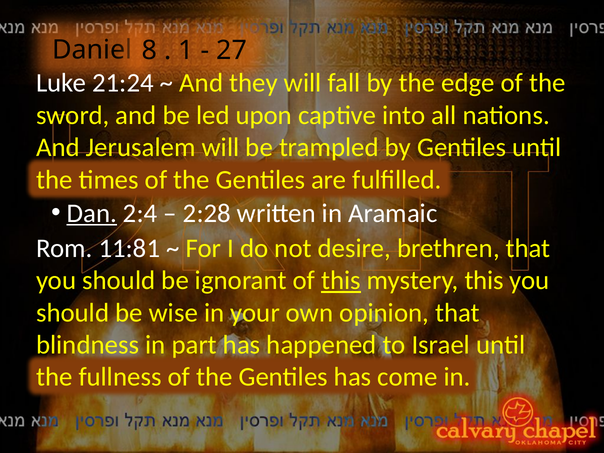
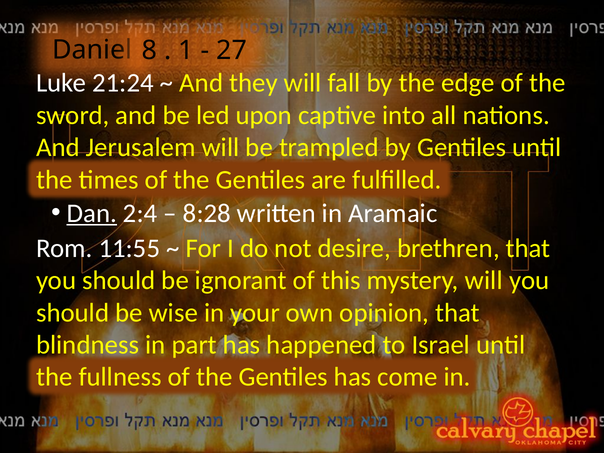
2:28: 2:28 -> 8:28
11:81: 11:81 -> 11:55
this at (341, 280) underline: present -> none
mystery this: this -> will
